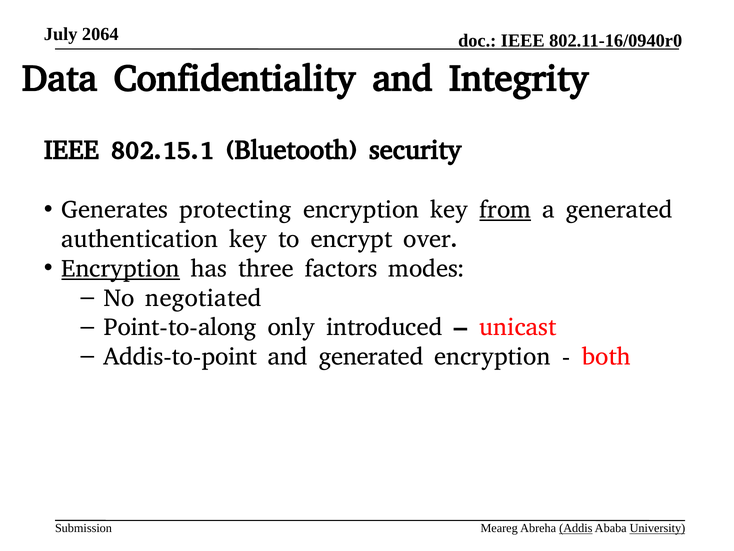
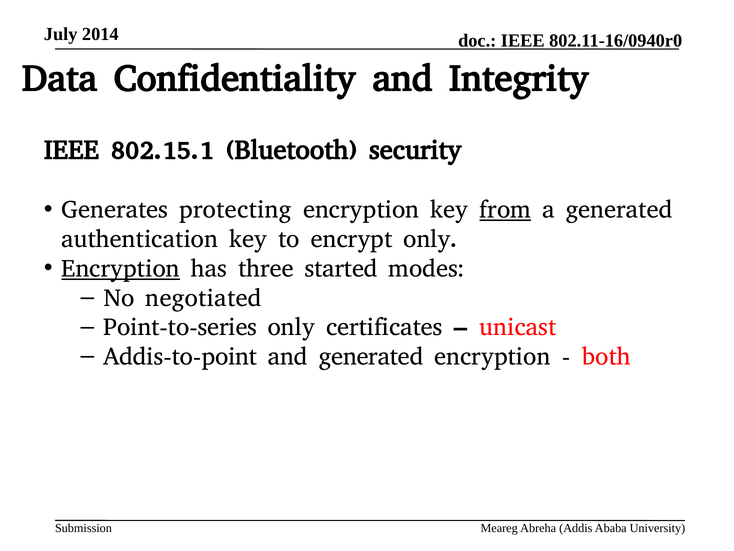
2064: 2064 -> 2014
encrypt over: over -> only
factors: factors -> started
Point-to-along: Point-to-along -> Point-to-series
introduced: introduced -> certificates
Addis underline: present -> none
University underline: present -> none
